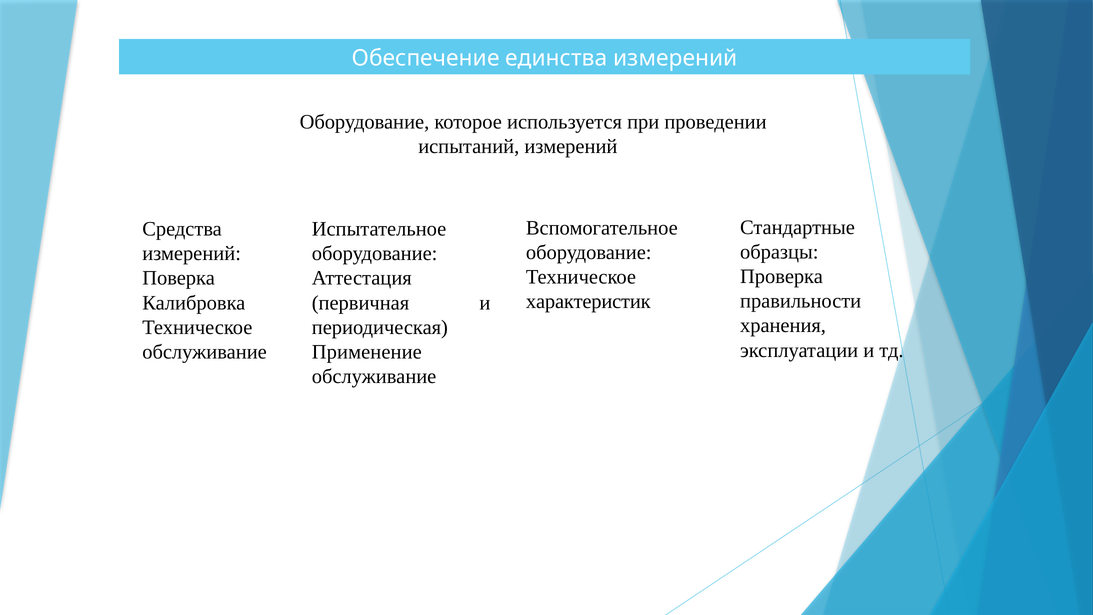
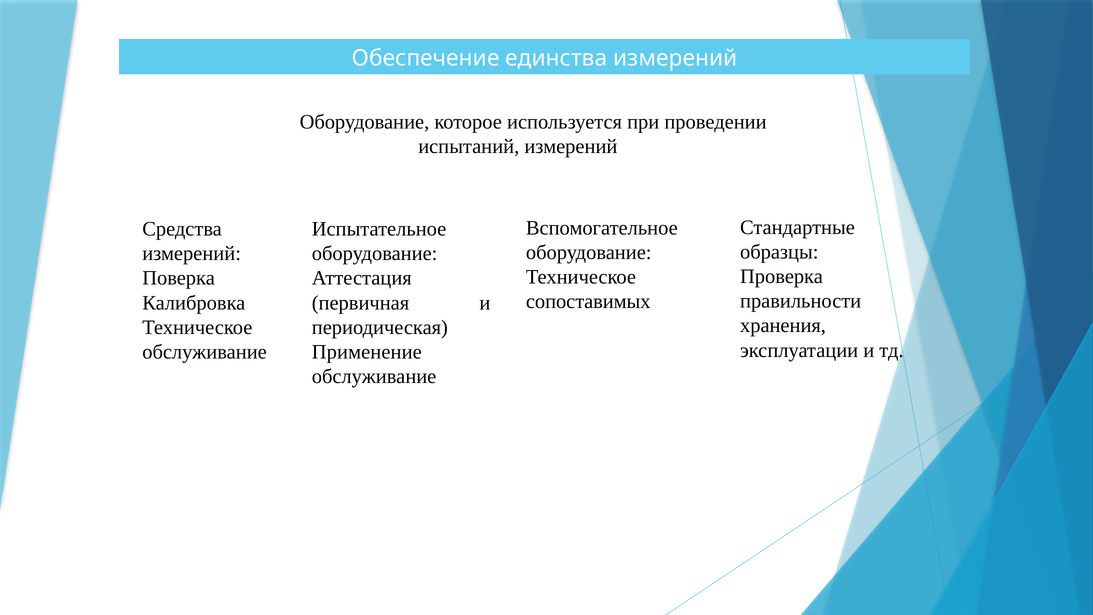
характеристик: характеристик -> сопоставимых
